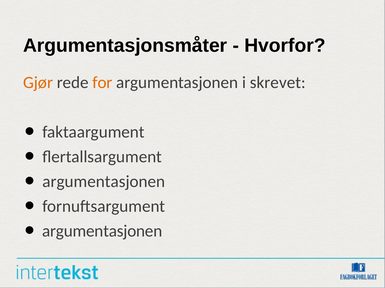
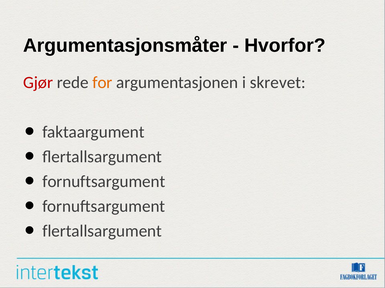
Gjør colour: orange -> red
argumentasjonen at (104, 182): argumentasjonen -> fornuftsargument
argumentasjonen at (102, 232): argumentasjonen -> flertallsargument
